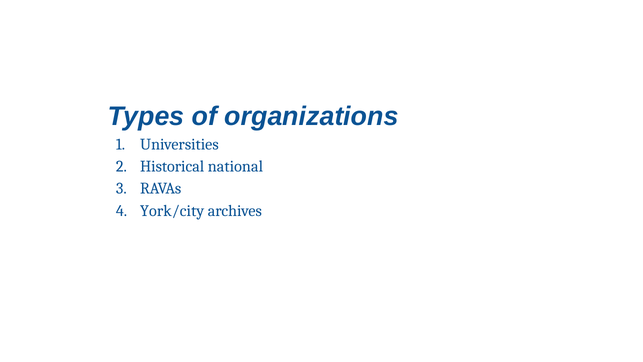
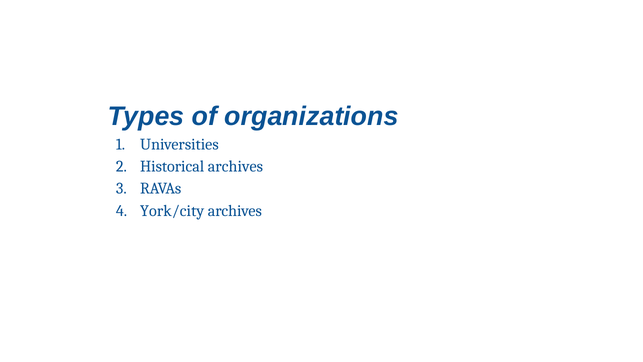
Historical national: national -> archives
